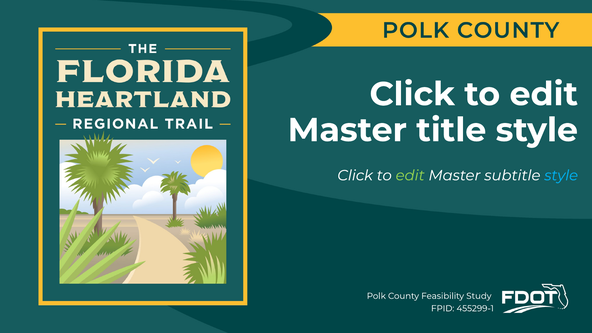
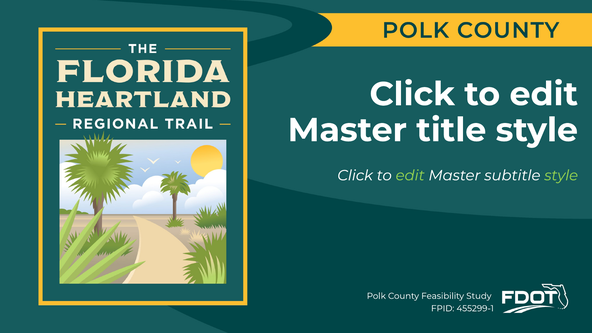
style at (561, 175) colour: light blue -> light green
